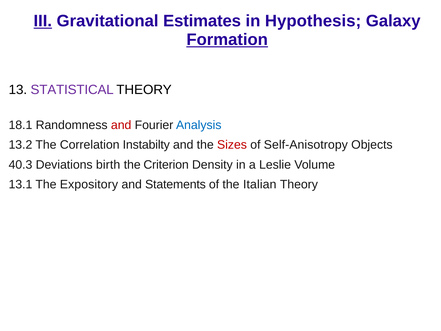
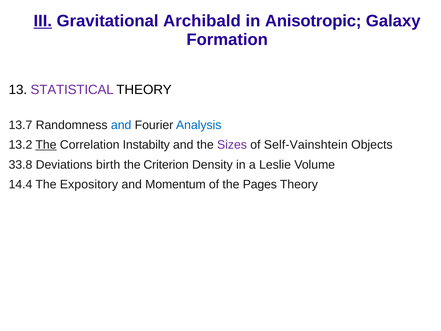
Estimates: Estimates -> Archibald
Hypothesis: Hypothesis -> Anisotropic
Formation underline: present -> none
18.1: 18.1 -> 13.7
and at (121, 125) colour: red -> blue
The at (46, 145) underline: none -> present
Sizes colour: red -> purple
Self-Anisotropy: Self-Anisotropy -> Self-Vainshtein
40.3: 40.3 -> 33.8
13.1: 13.1 -> 14.4
Statements: Statements -> Momentum
Italian: Italian -> Pages
